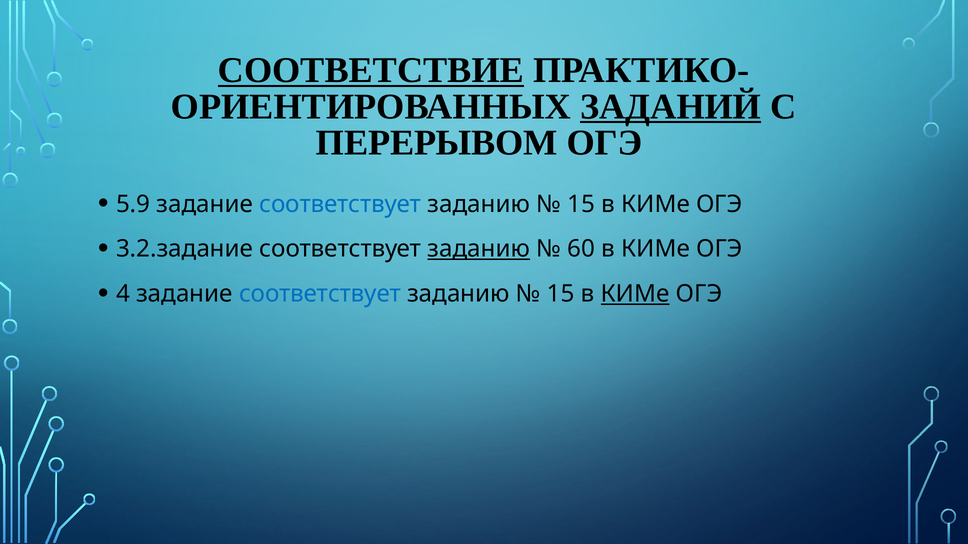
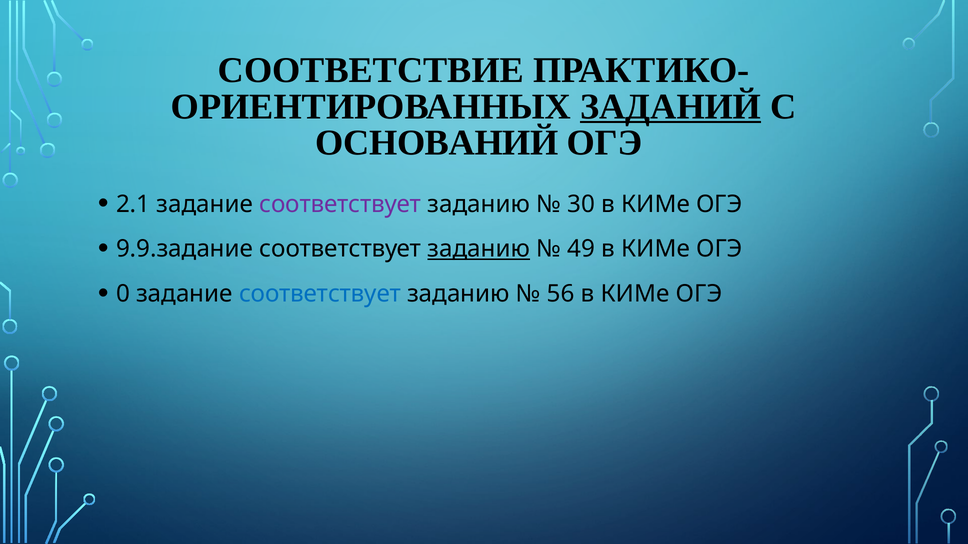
СООТВЕТСТВИЕ underline: present -> none
ПЕРЕРЫВОМ: ПЕРЕРЫВОМ -> ОСНОВАНИЙ
5.9: 5.9 -> 2.1
соответствует at (340, 204) colour: blue -> purple
15 at (581, 204): 15 -> 30
3.2.задание: 3.2.задание -> 9.9.задание
60: 60 -> 49
4: 4 -> 0
15 at (561, 294): 15 -> 56
КИМе at (635, 294) underline: present -> none
